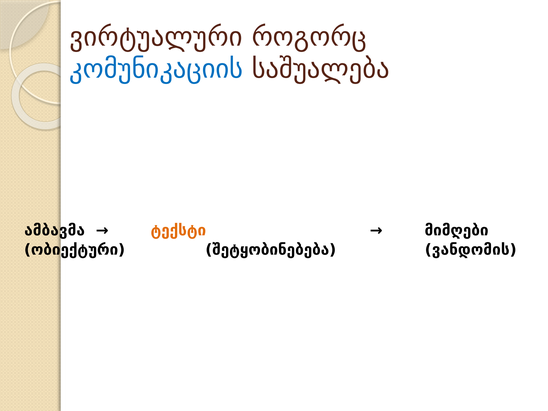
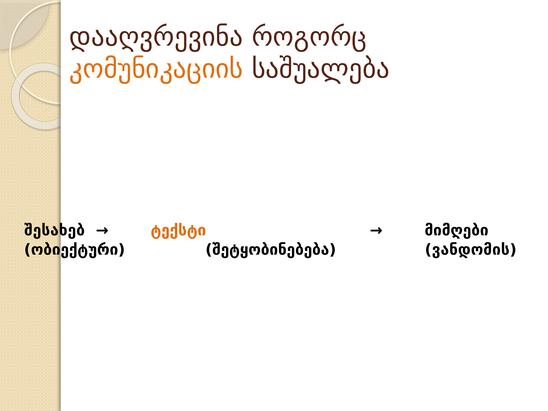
ვირტუალური: ვირტუალური -> დააღვრევინა
კომუნიკაციის colour: blue -> orange
ამბავმა: ამბავმა -> შესახებ
